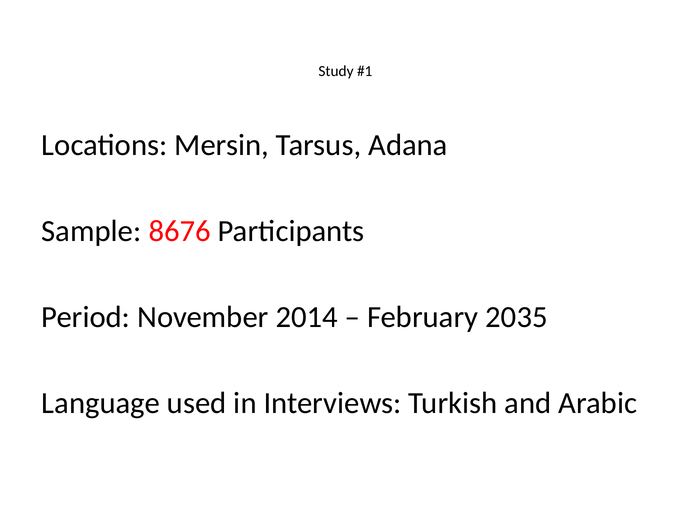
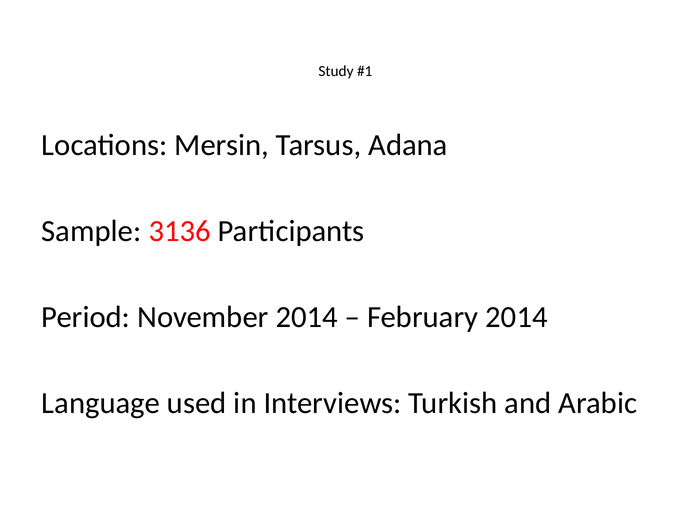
8676: 8676 -> 3136
February 2035: 2035 -> 2014
